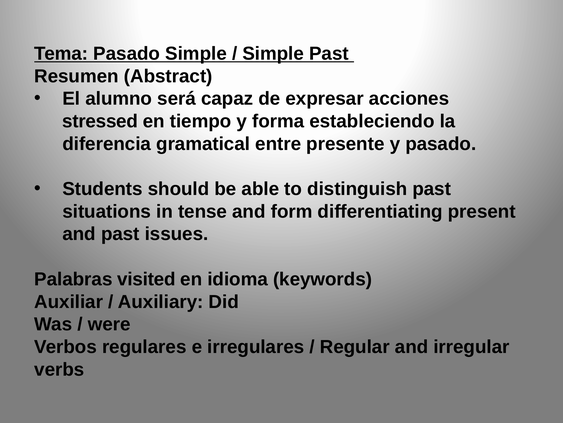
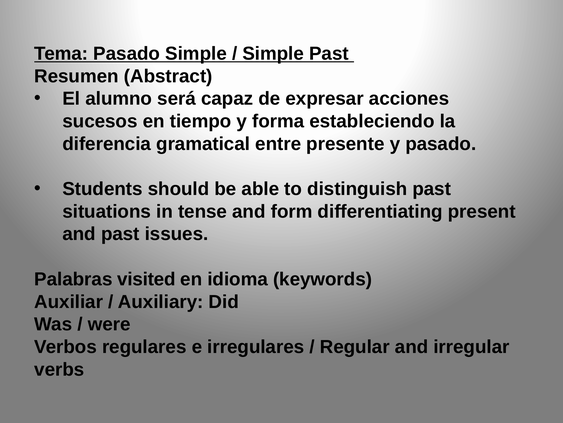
stressed: stressed -> sucesos
